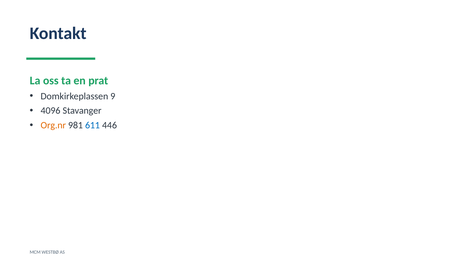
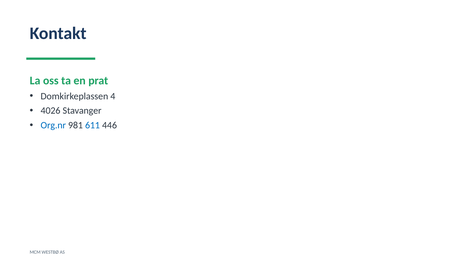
9: 9 -> 4
4096: 4096 -> 4026
Org.nr colour: orange -> blue
